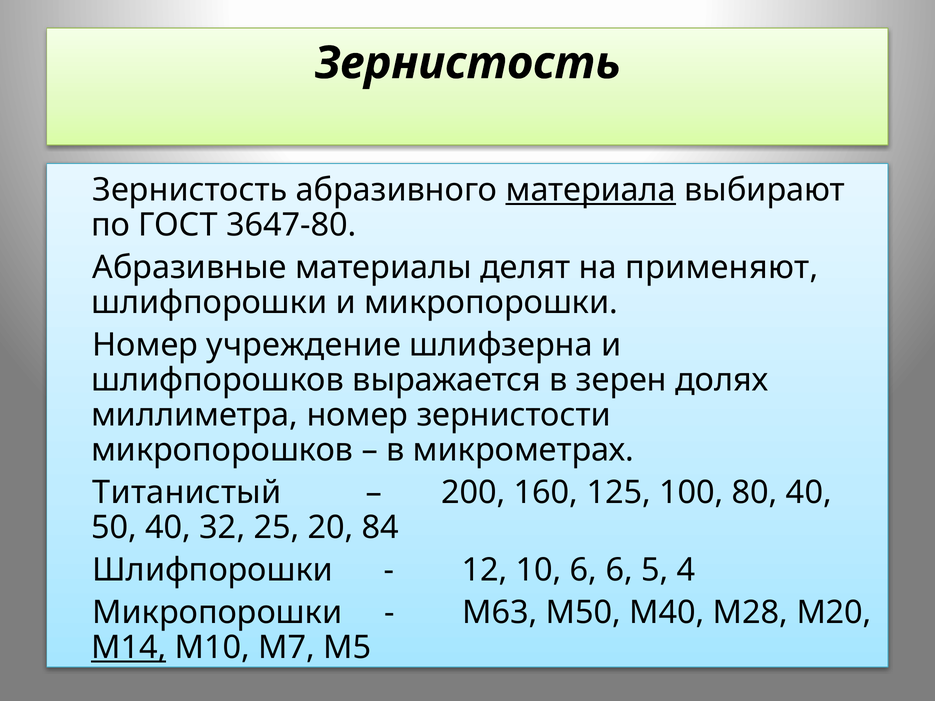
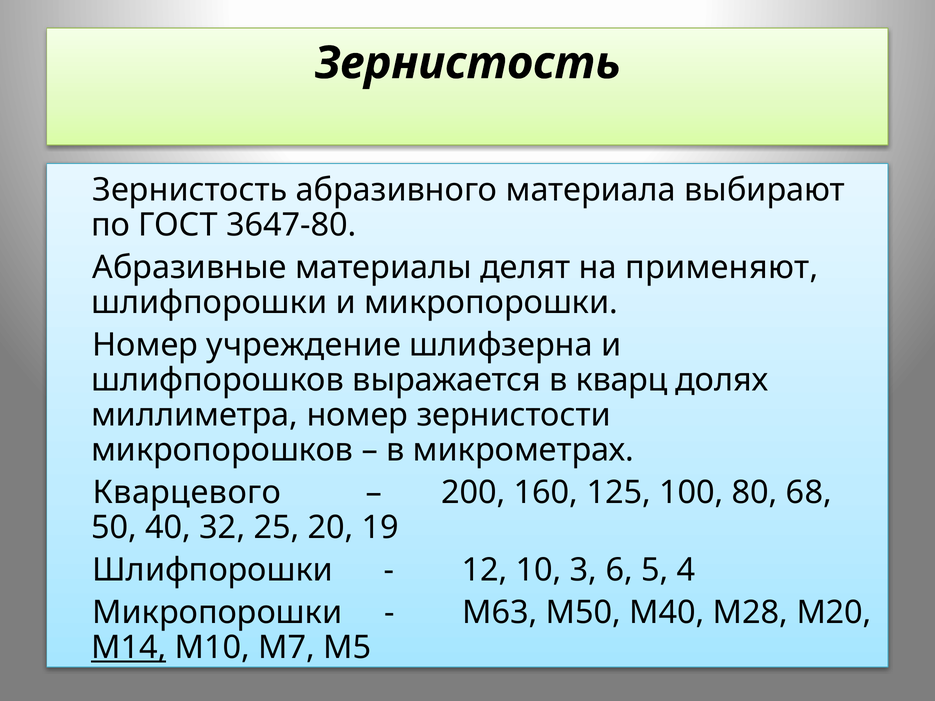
материала underline: present -> none
зерен: зерен -> кварц
Титанистый: Титанистый -> Кварцевого
80 40: 40 -> 68
84: 84 -> 19
10 6: 6 -> 3
